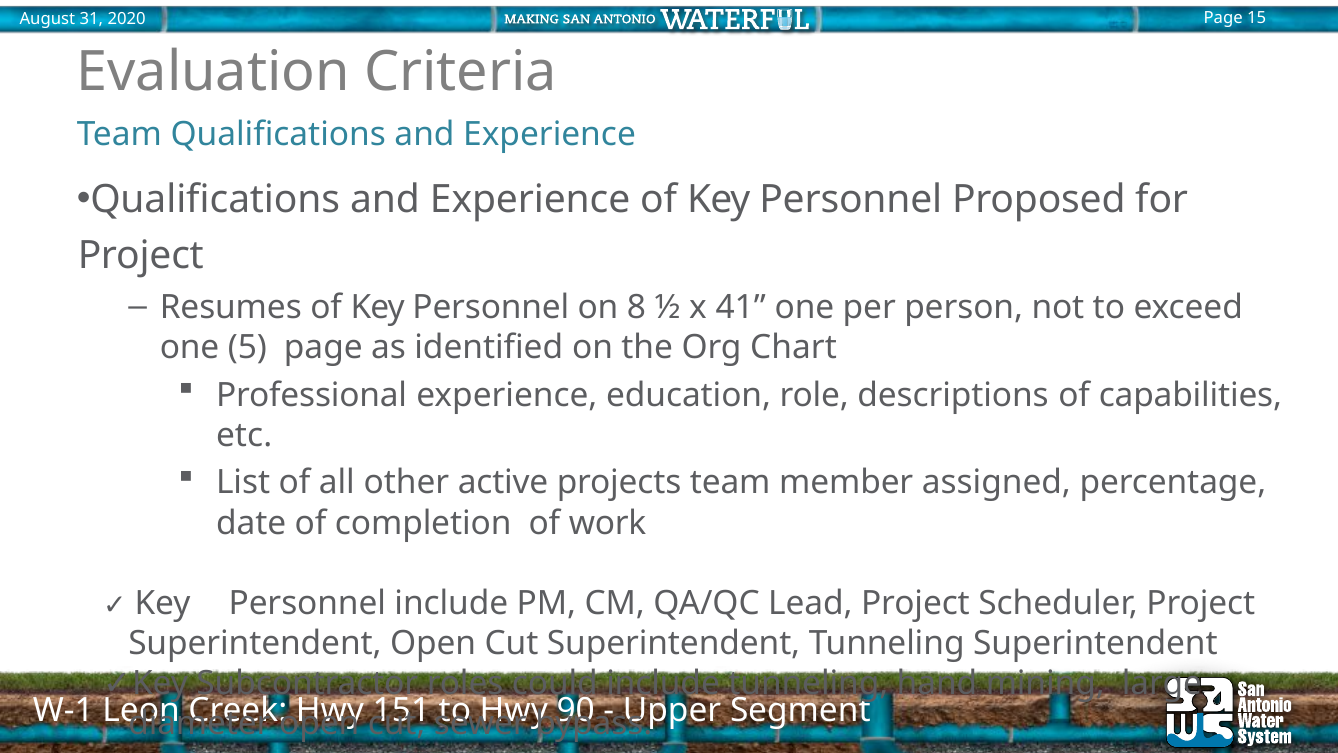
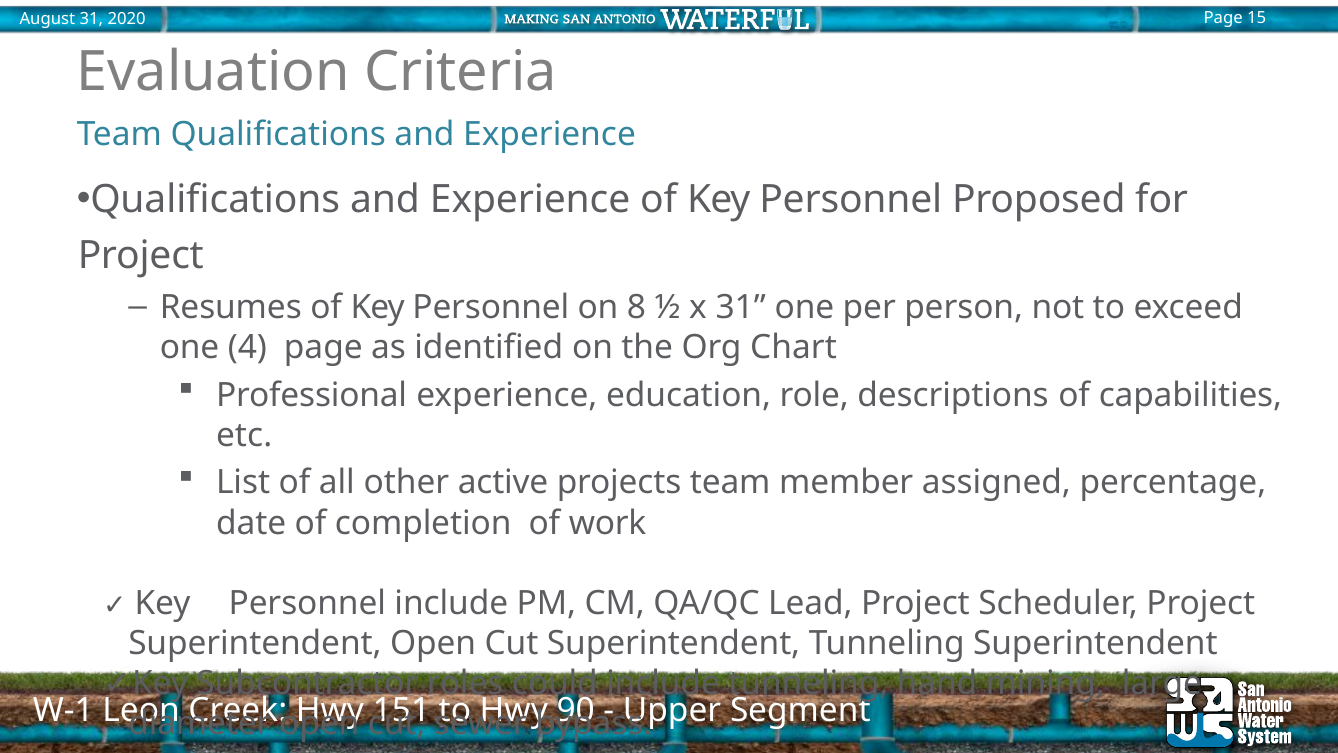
x 41: 41 -> 31
5: 5 -> 4
